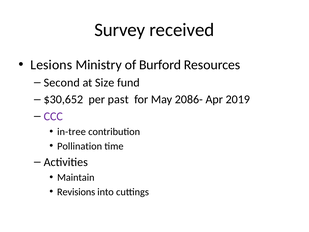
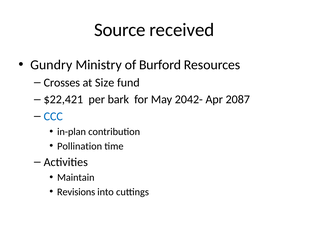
Survey: Survey -> Source
Lesions: Lesions -> Gundry
Second: Second -> Crosses
$30,652: $30,652 -> $22,421
past: past -> bark
2086-: 2086- -> 2042-
2019: 2019 -> 2087
CCC colour: purple -> blue
in-tree: in-tree -> in-plan
